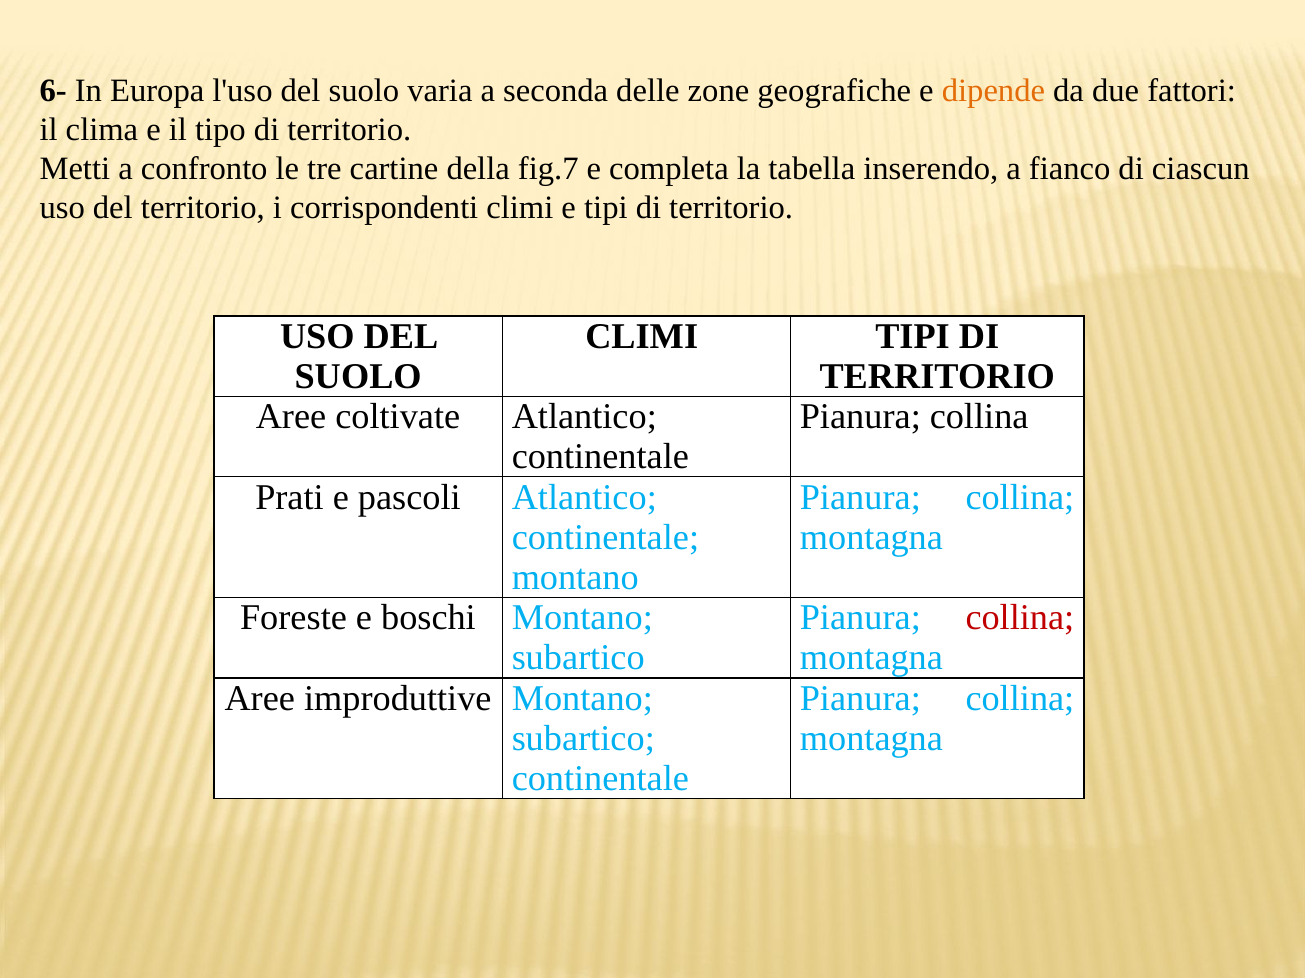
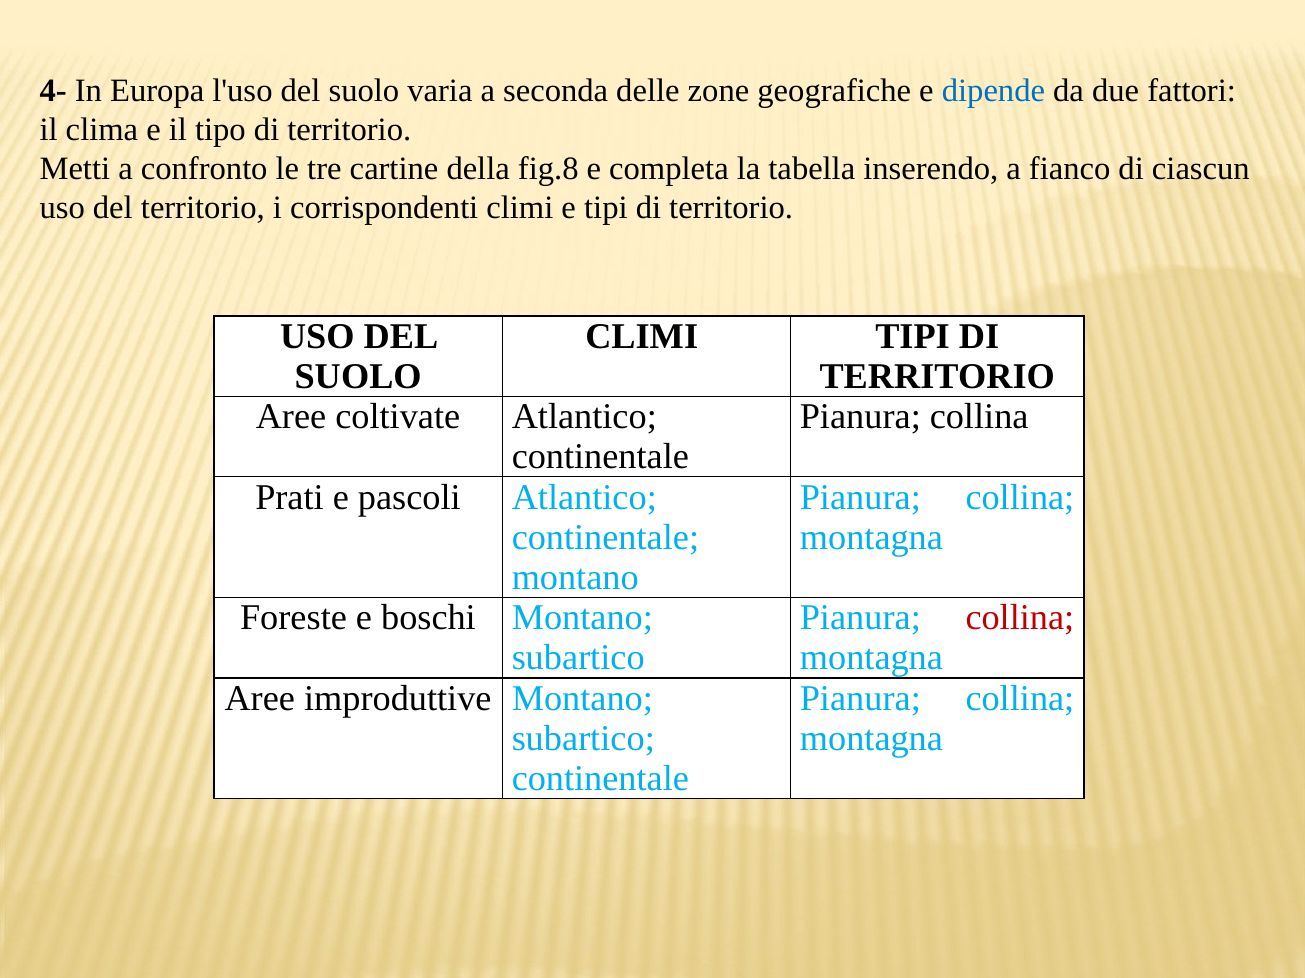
6-: 6- -> 4-
dipende colour: orange -> blue
fig.7: fig.7 -> fig.8
